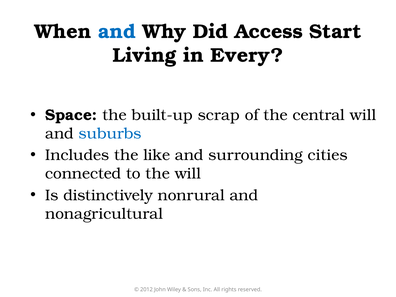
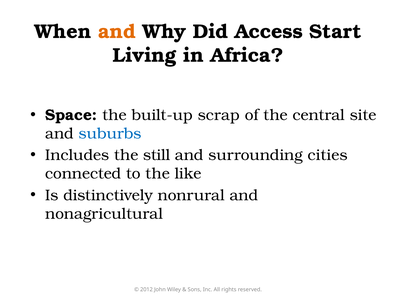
and at (117, 32) colour: blue -> orange
Every: Every -> Africa
central will: will -> site
like: like -> still
the will: will -> like
